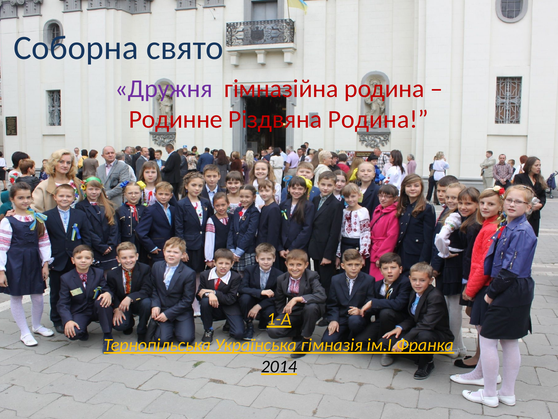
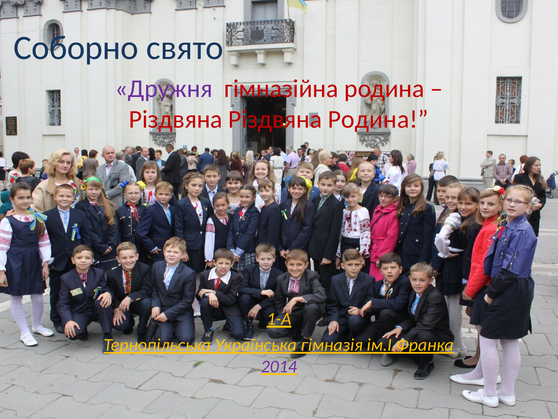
Соборна: Соборна -> Соборно
Родинне at (176, 119): Родинне -> Різдвяна
2014 colour: black -> purple
